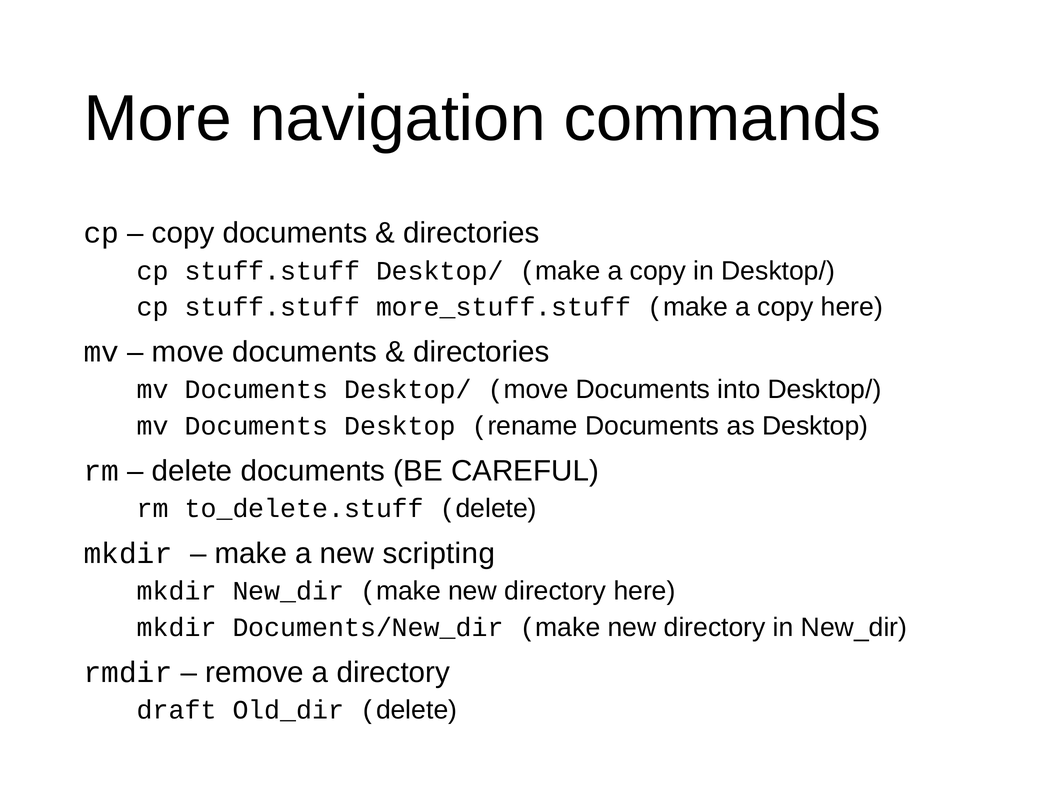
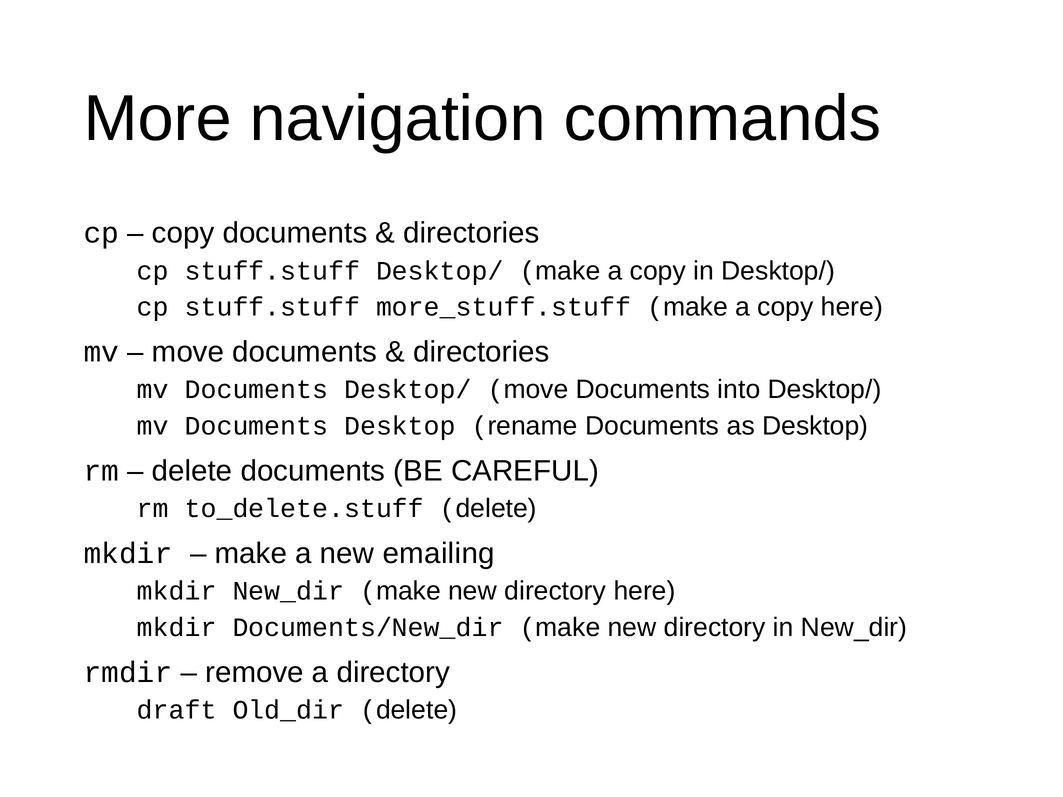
scripting: scripting -> emailing
